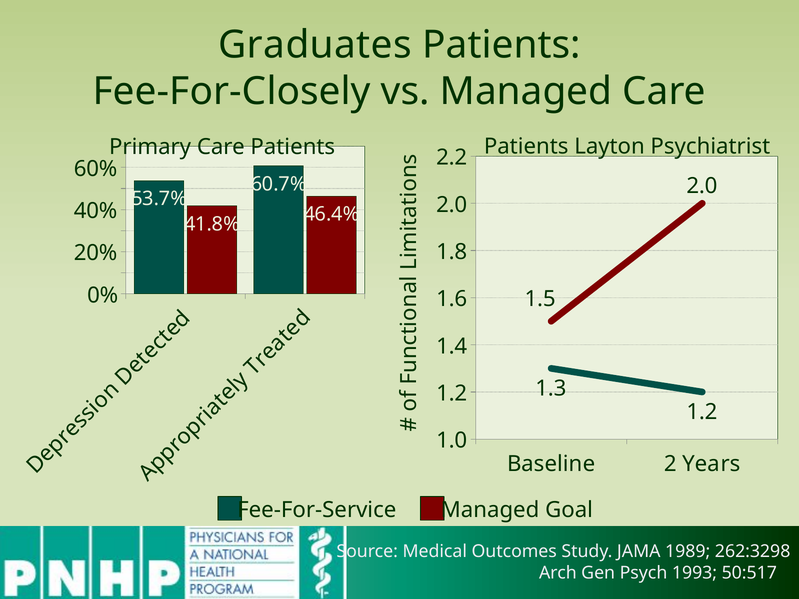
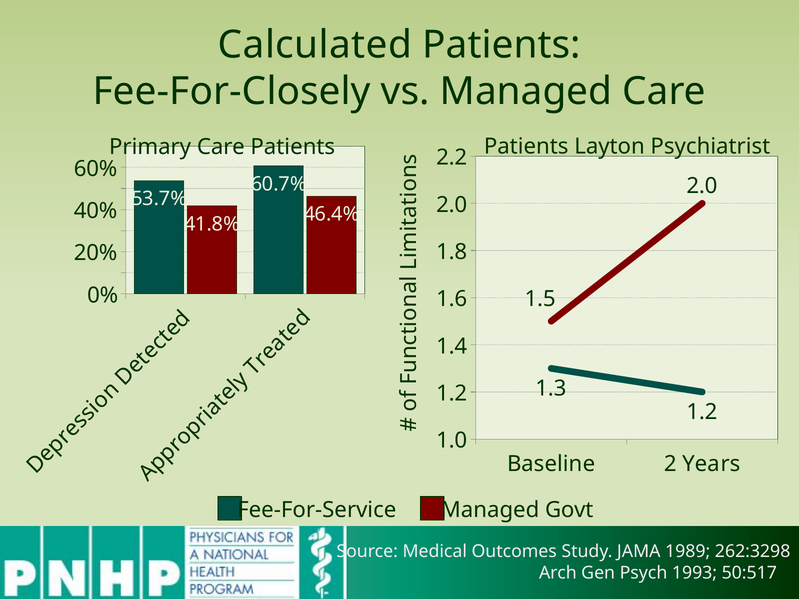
Graduates: Graduates -> Calculated
Goal: Goal -> Govt
